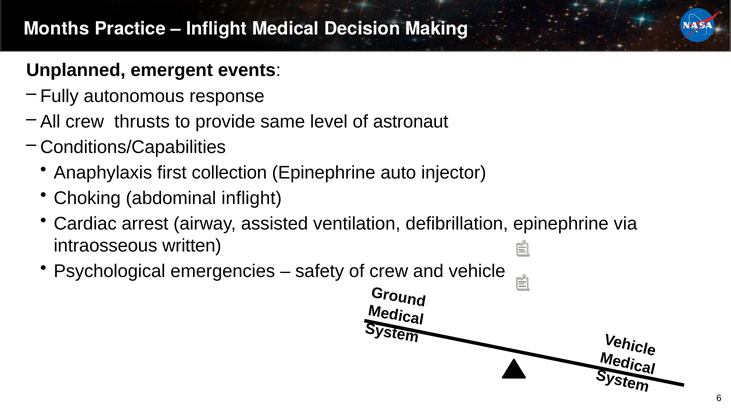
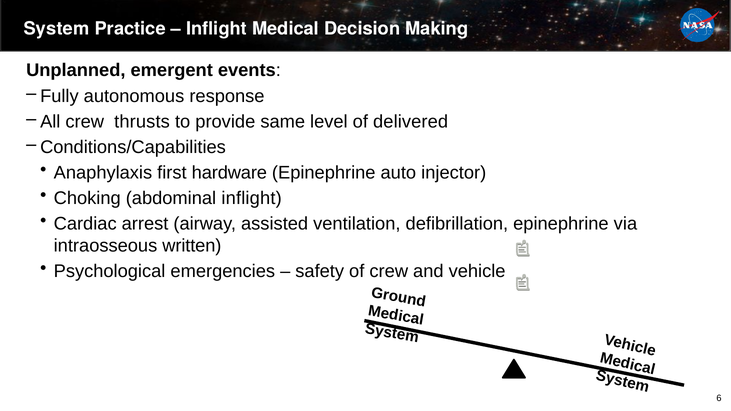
Months: Months -> System
astronaut: astronaut -> delivered
collection: collection -> hardware
